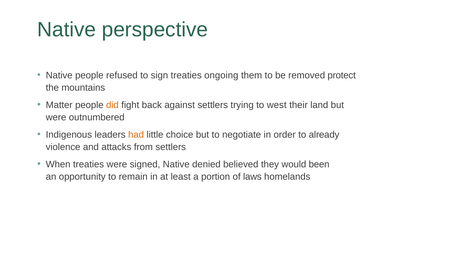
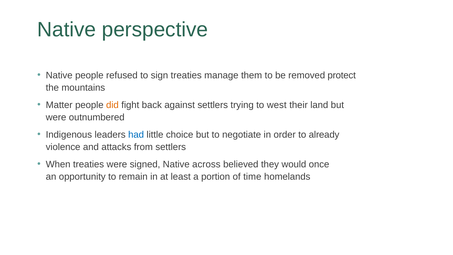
ongoing: ongoing -> manage
had colour: orange -> blue
denied: denied -> across
been: been -> once
laws: laws -> time
